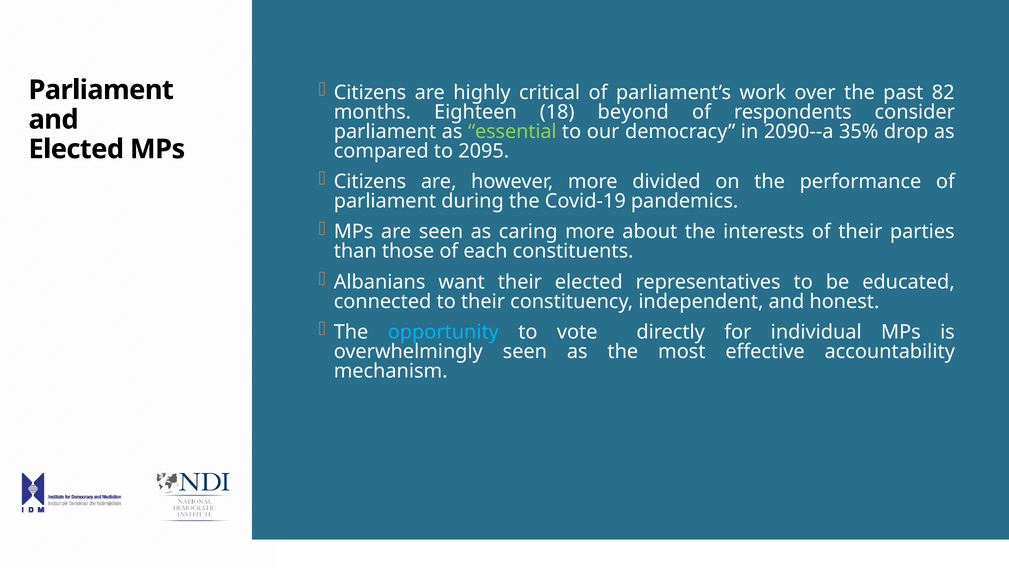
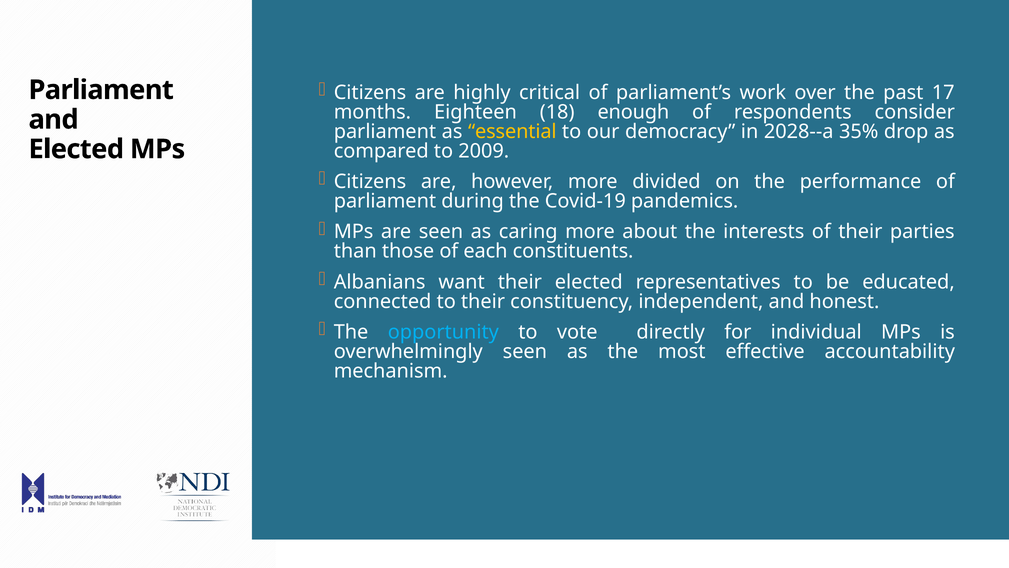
82: 82 -> 17
beyond: beyond -> enough
essential colour: light green -> yellow
2090--a: 2090--a -> 2028--a
2095: 2095 -> 2009
